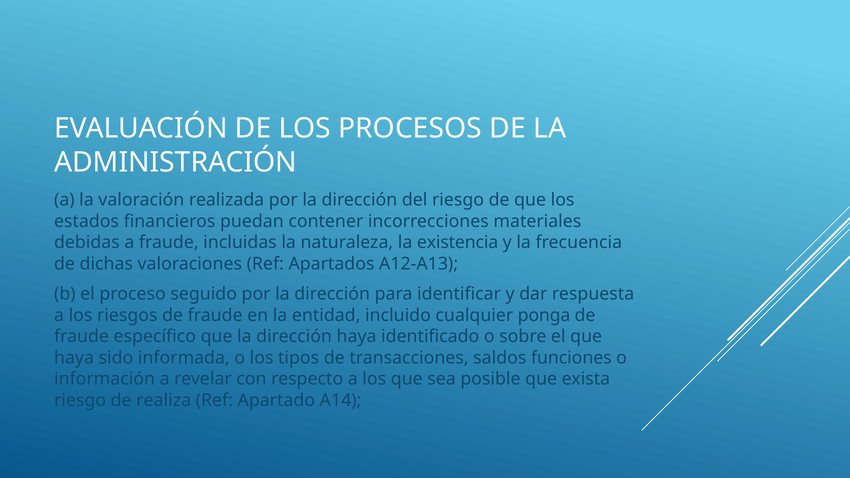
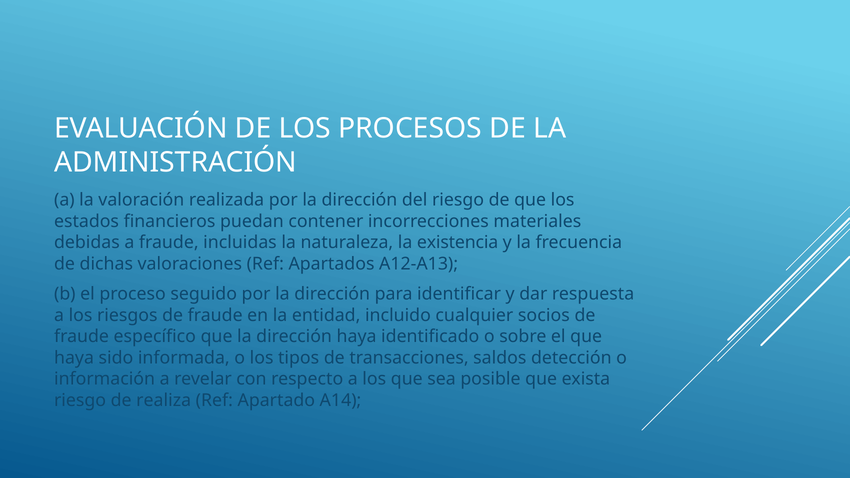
ponga: ponga -> socios
funciones: funciones -> detección
